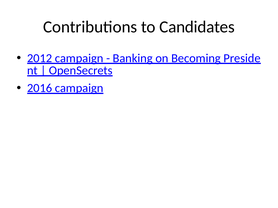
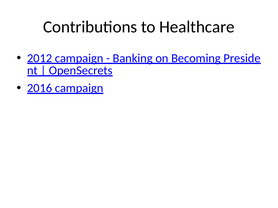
Candidates: Candidates -> Healthcare
